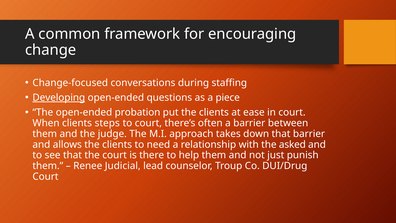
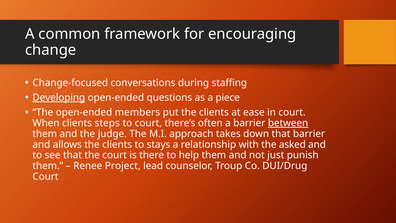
probation: probation -> members
between underline: none -> present
need: need -> stays
Judicial: Judicial -> Project
